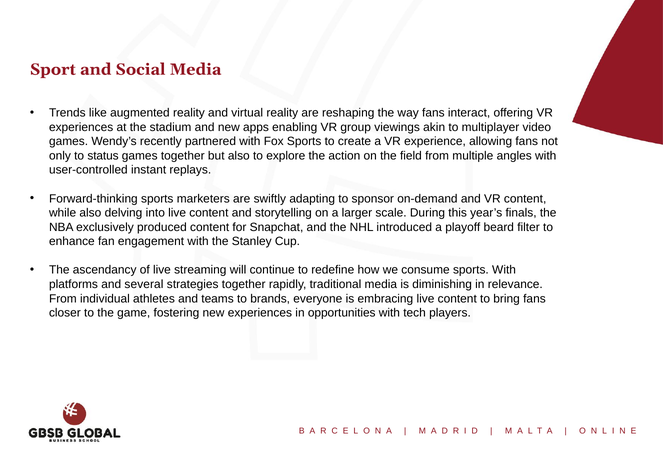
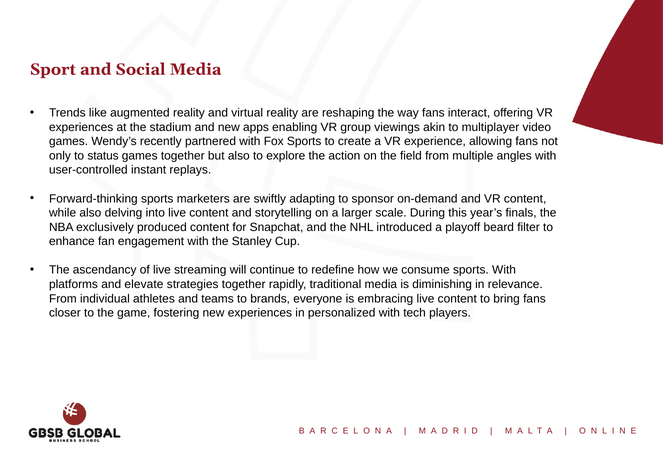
several: several -> elevate
opportunities: opportunities -> personalized
